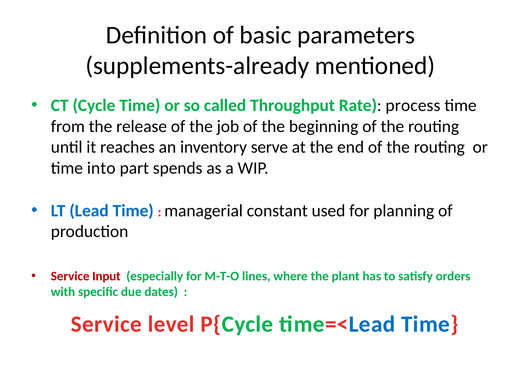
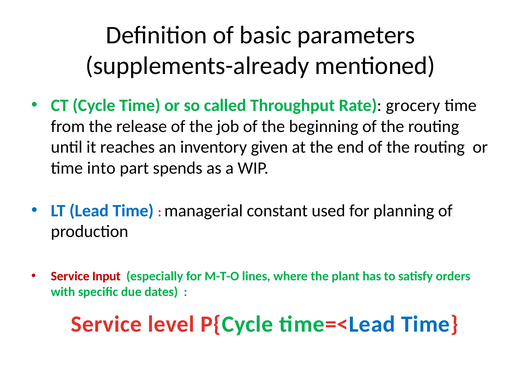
process: process -> grocery
serve: serve -> given
